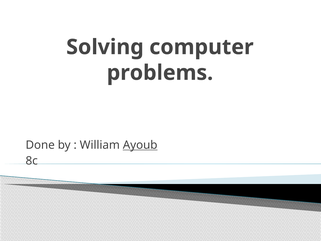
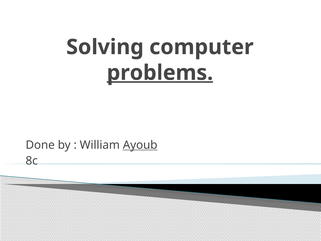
problems underline: none -> present
